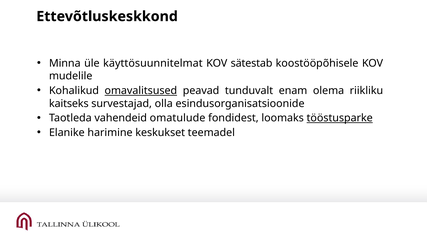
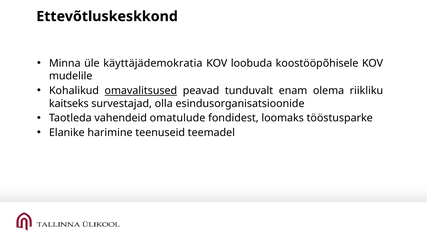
käyttösuunnitelmat: käyttösuunnitelmat -> käyttäjädemokratia
sätestab: sätestab -> loobuda
tööstusparke underline: present -> none
keskukset: keskukset -> teenuseid
